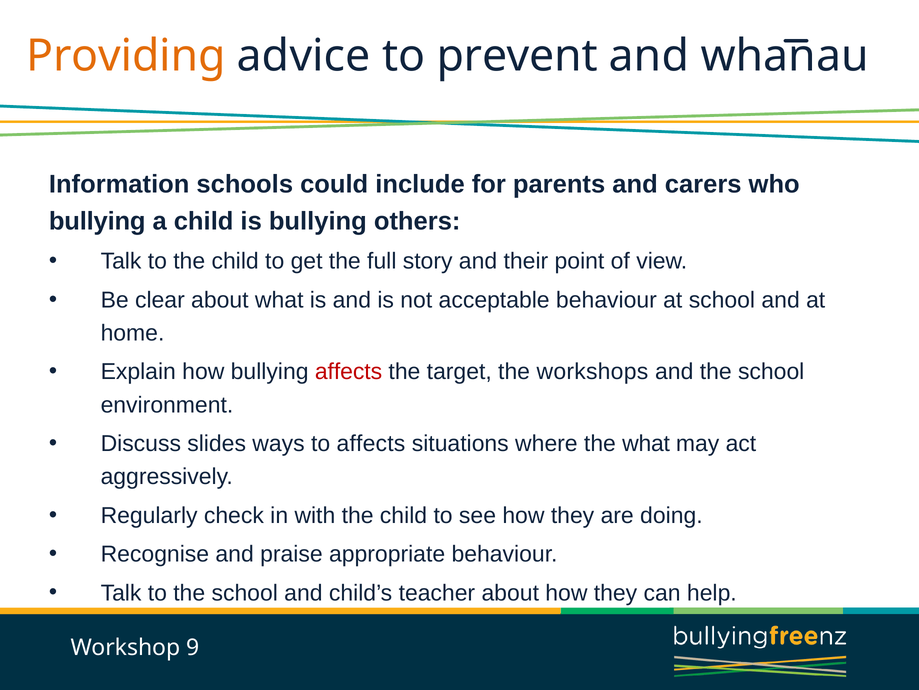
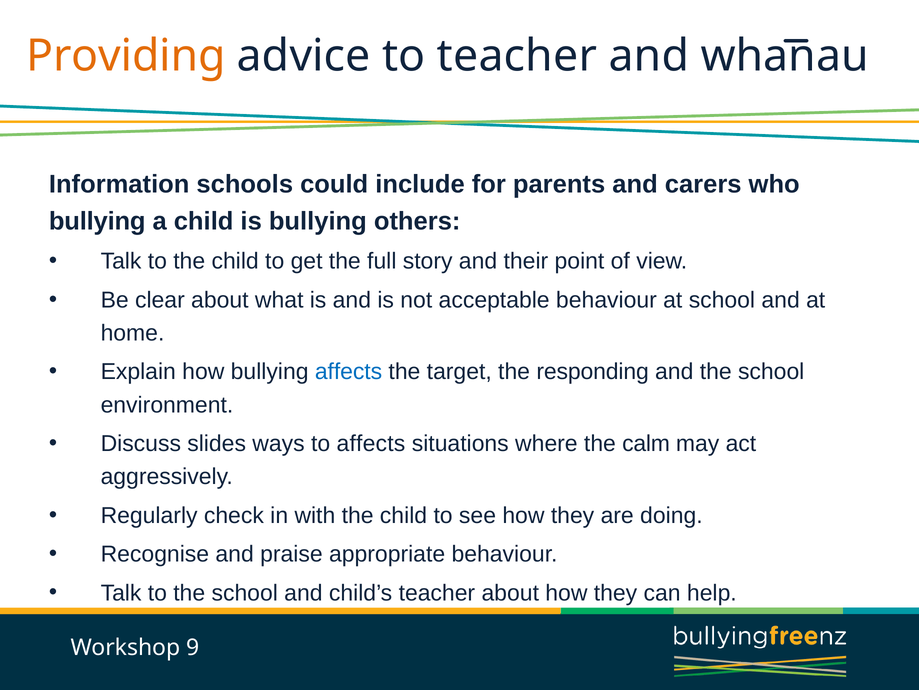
to prevent: prevent -> teacher
affects at (349, 371) colour: red -> blue
workshops: workshops -> responding
the what: what -> calm
